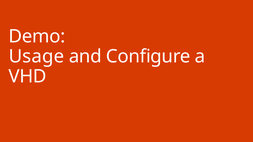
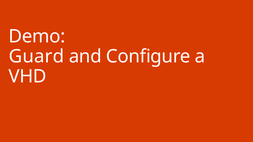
Usage: Usage -> Guard
